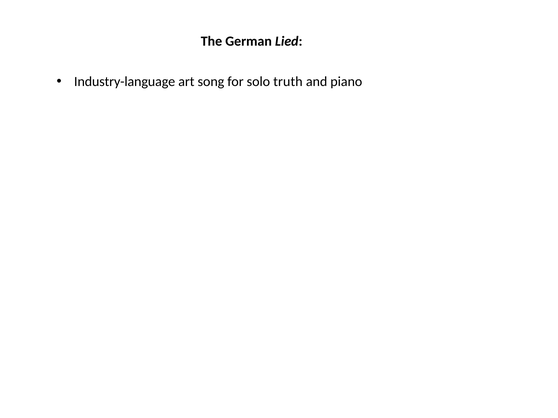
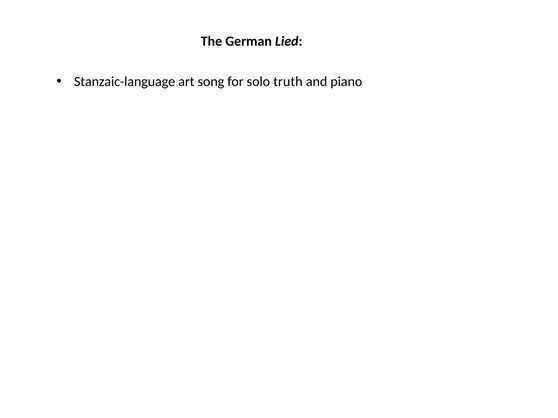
Industry-language: Industry-language -> Stanzaic-language
